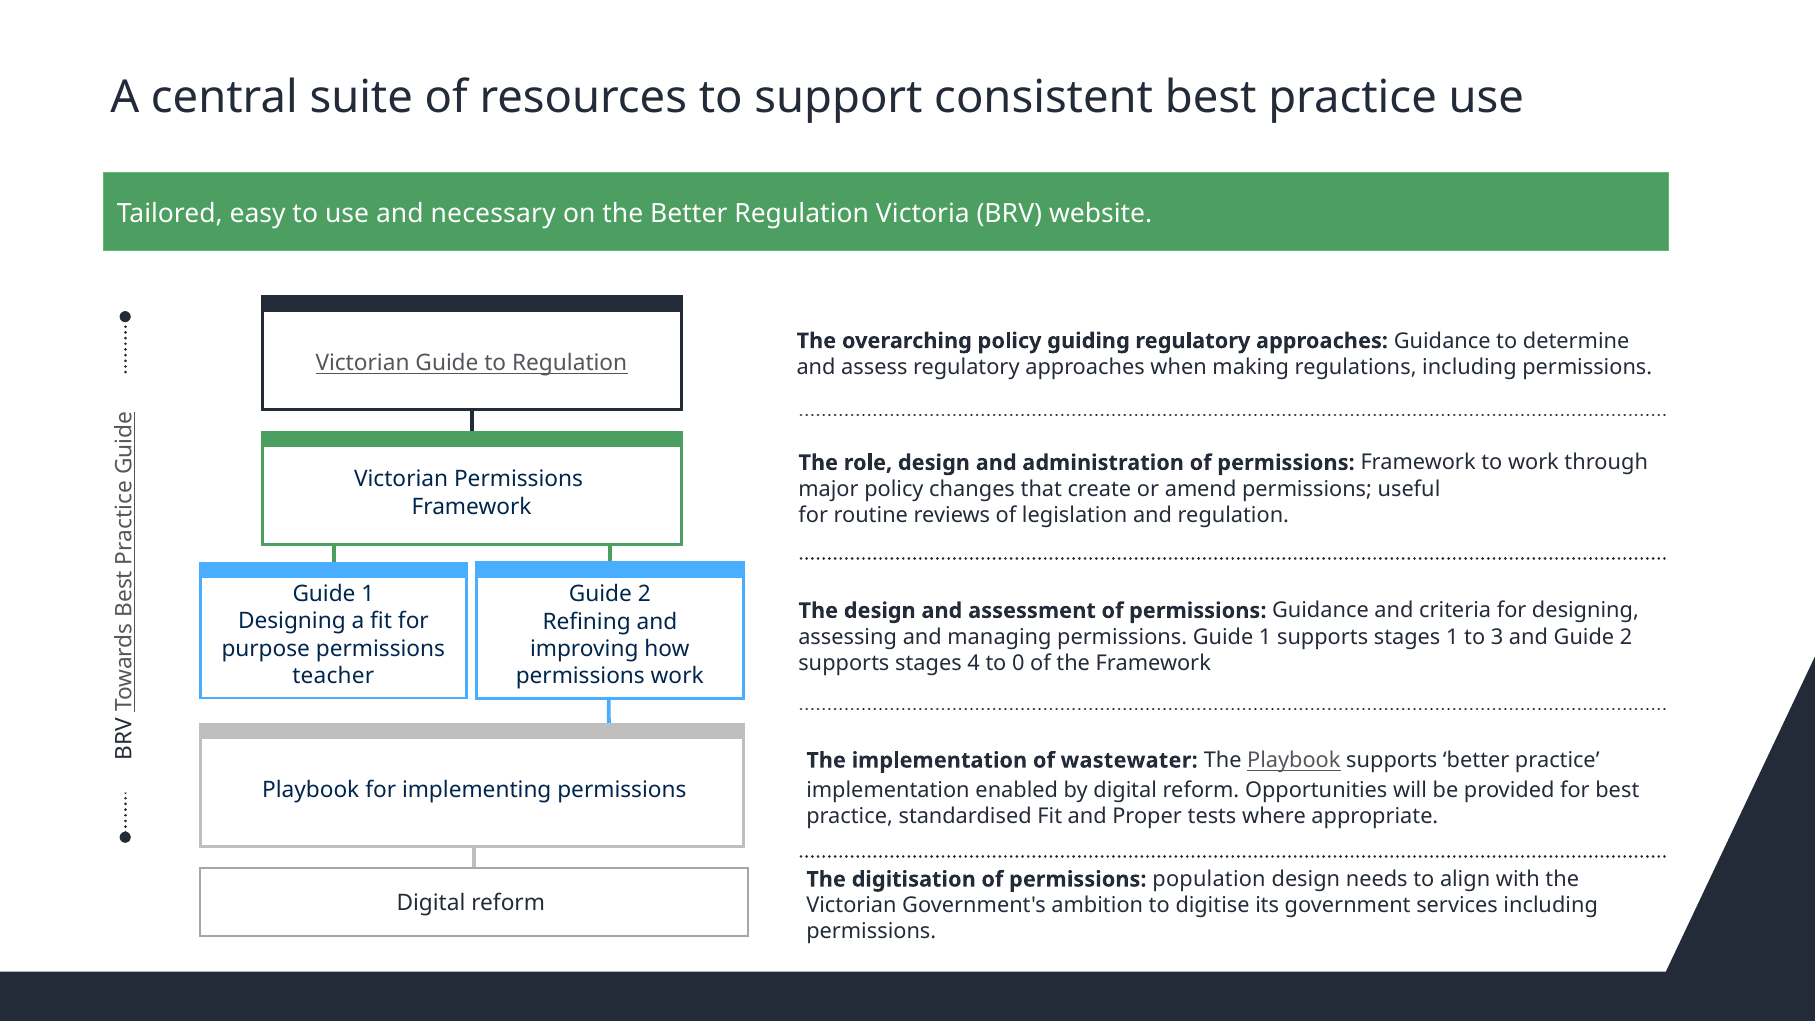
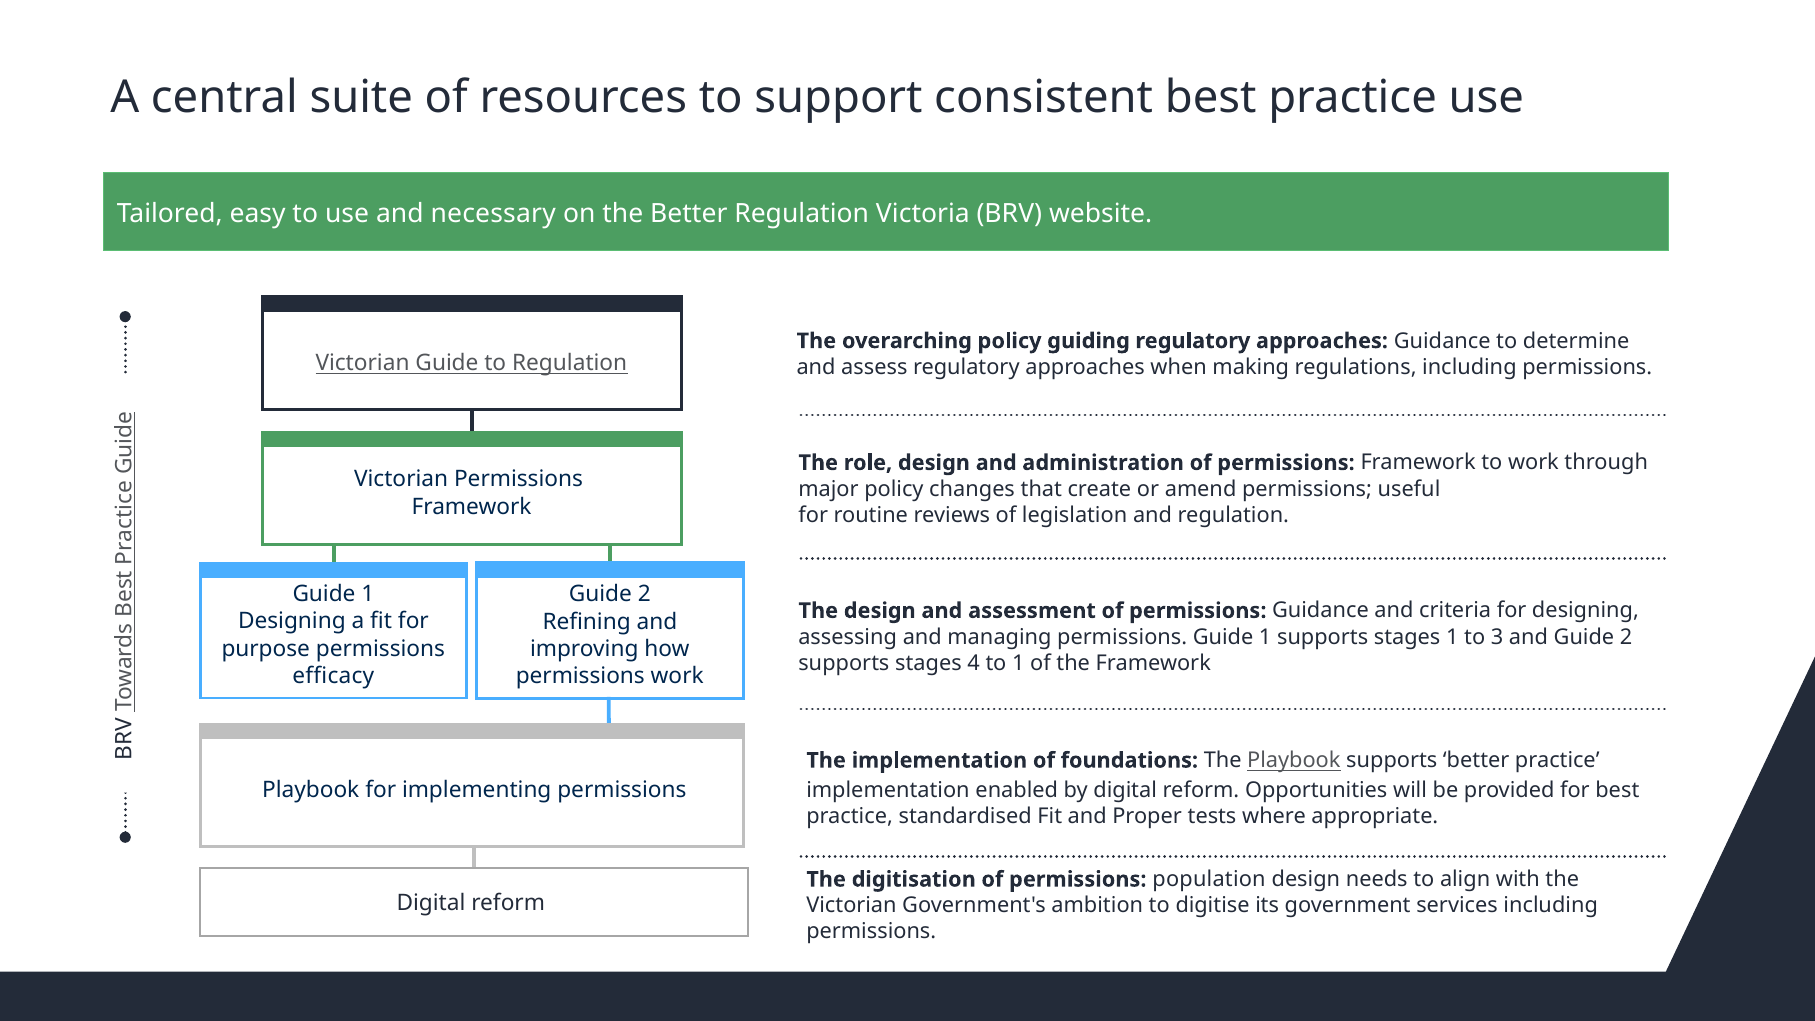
to 0: 0 -> 1
teacher: teacher -> efficacy
wastewater: wastewater -> foundations
